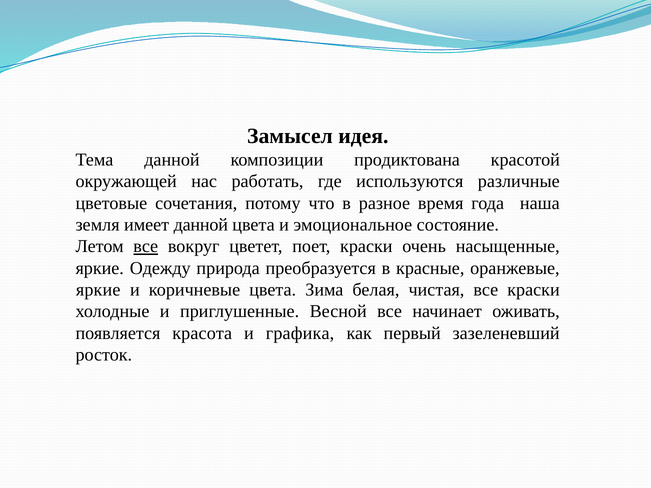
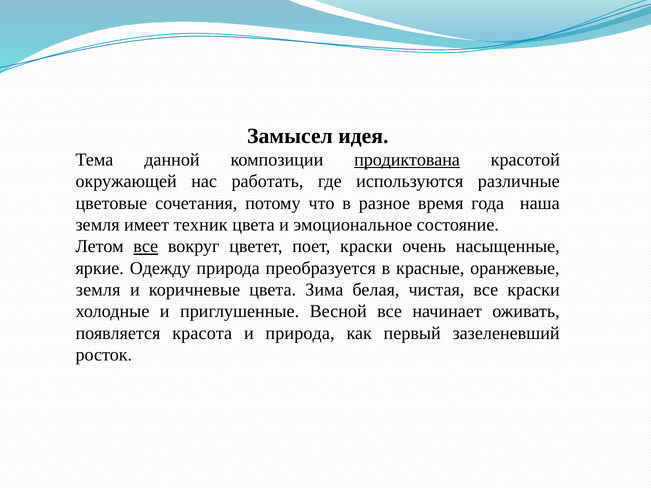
продиктована underline: none -> present
имеет данной: данной -> техник
яркие at (98, 290): яркие -> земля
и графика: графика -> природа
